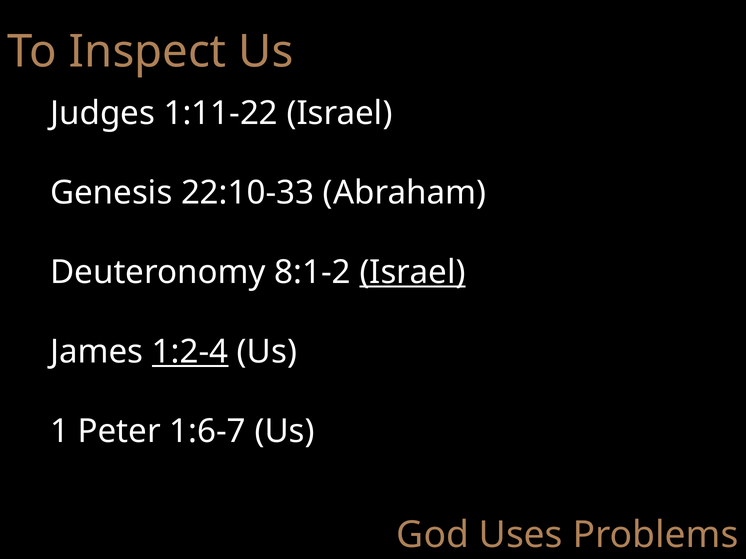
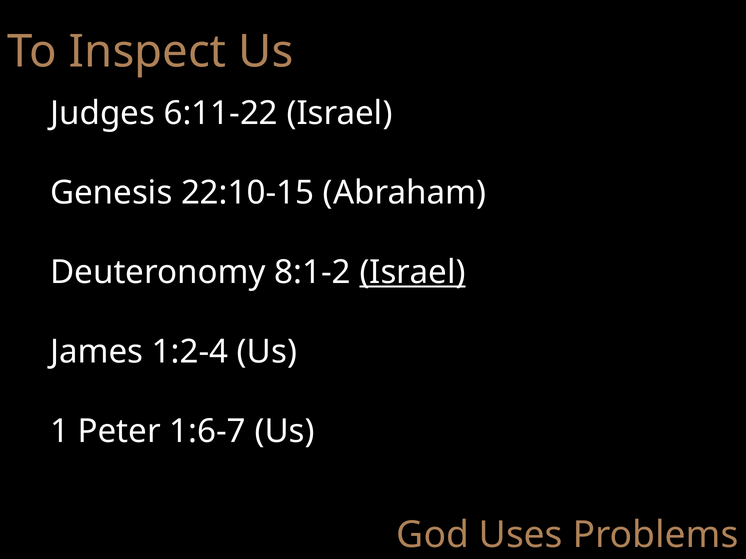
1:11-22: 1:11-22 -> 6:11-22
22:10-33: 22:10-33 -> 22:10-15
1:2-4 underline: present -> none
